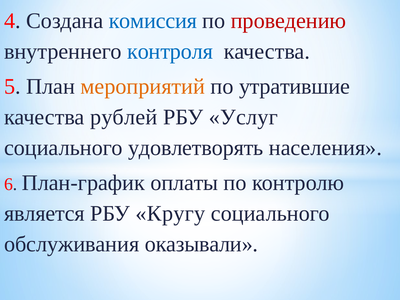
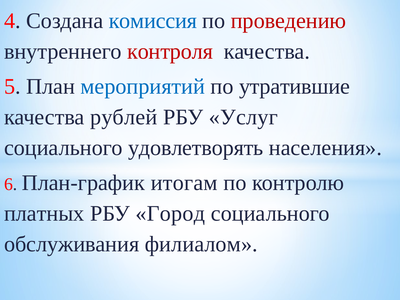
контроля colour: blue -> red
мероприятий colour: orange -> blue
оплаты: оплаты -> итогам
является: является -> платных
Кругу: Кругу -> Город
оказывали: оказывали -> филиалом
